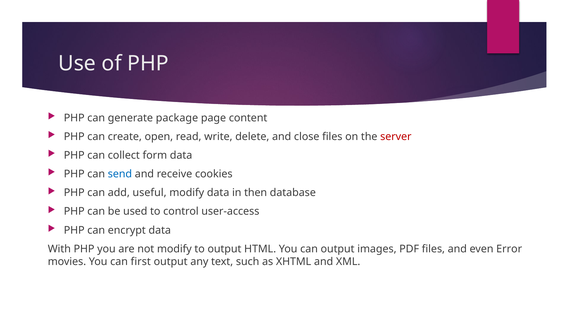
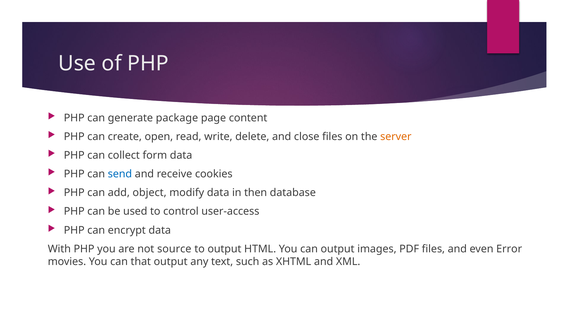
server colour: red -> orange
useful: useful -> object
not modify: modify -> source
first: first -> that
